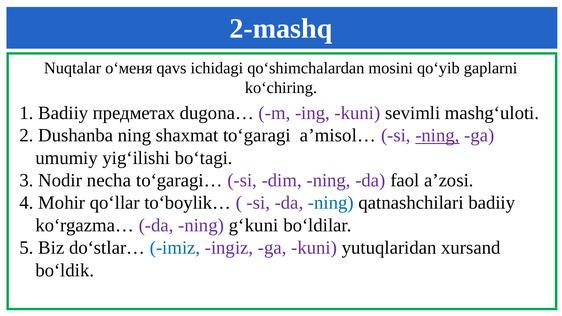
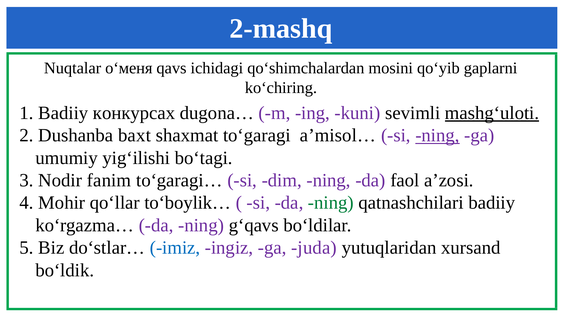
предметах: предметах -> конкурсах
mashg‘uloti underline: none -> present
Dushanba ning: ning -> baxt
necha: necha -> fanim
ning at (331, 203) colour: blue -> green
g‘kuni: g‘kuni -> g‘qavs
ga kuni: kuni -> juda
